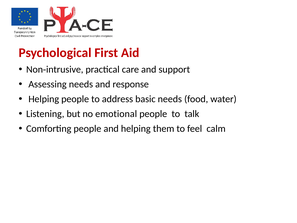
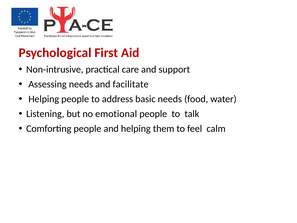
response: response -> facilitate
